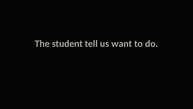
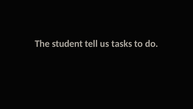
want: want -> tasks
